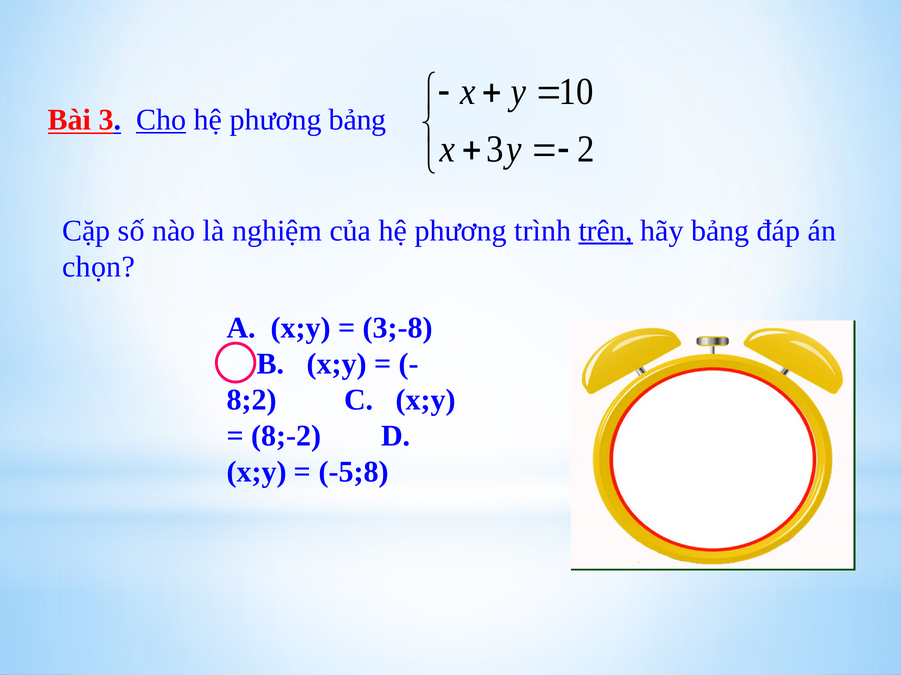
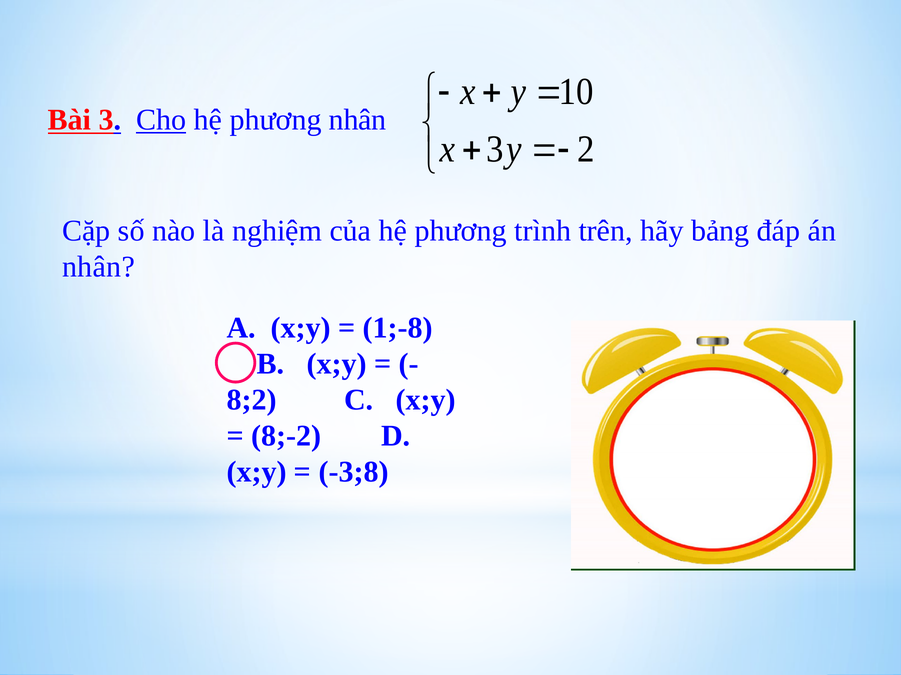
phương bảng: bảng -> nhân
trên underline: present -> none
chọn at (99, 267): chọn -> nhân
3;-8: 3;-8 -> 1;-8
-5;8: -5;8 -> -3;8
